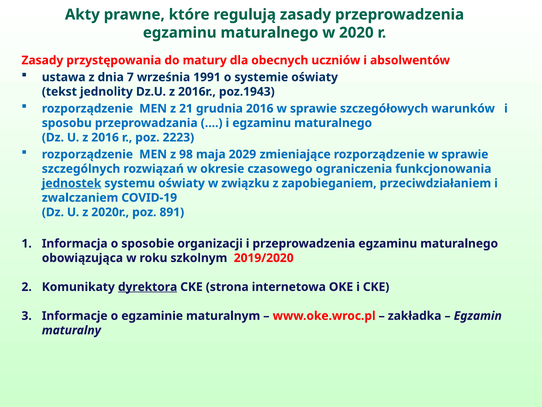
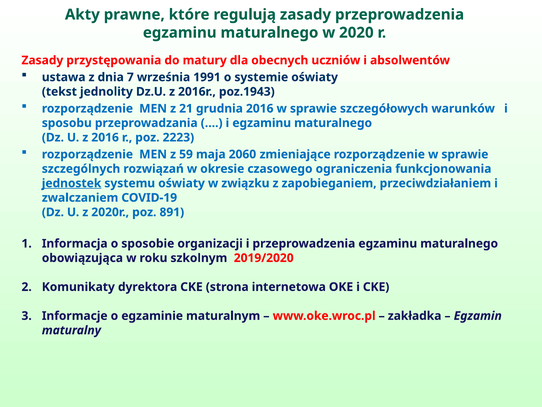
98: 98 -> 59
2029: 2029 -> 2060
dyrektora underline: present -> none
